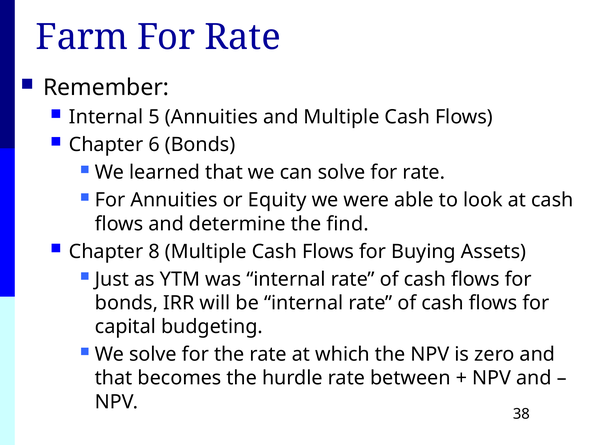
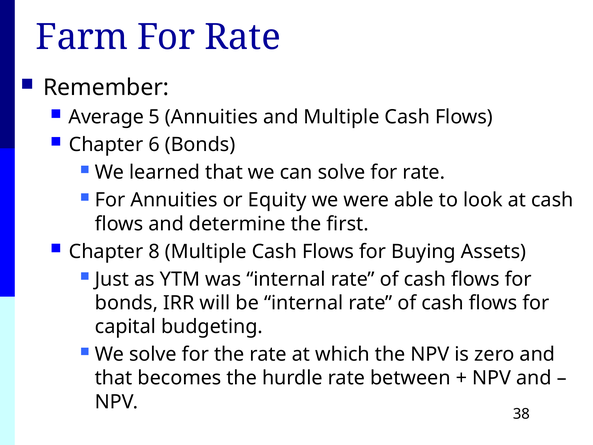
Internal at (106, 117): Internal -> Average
find: find -> first
